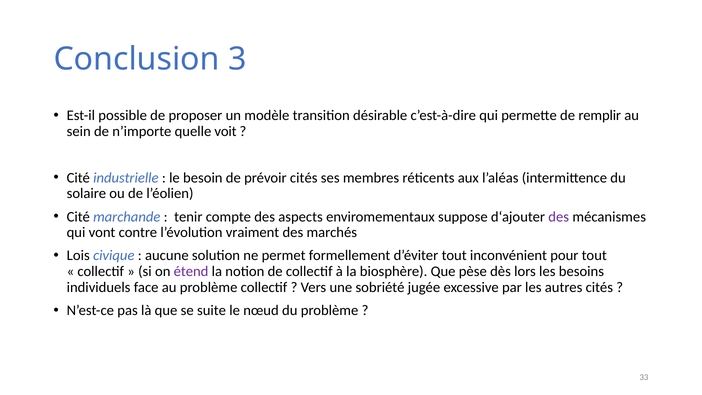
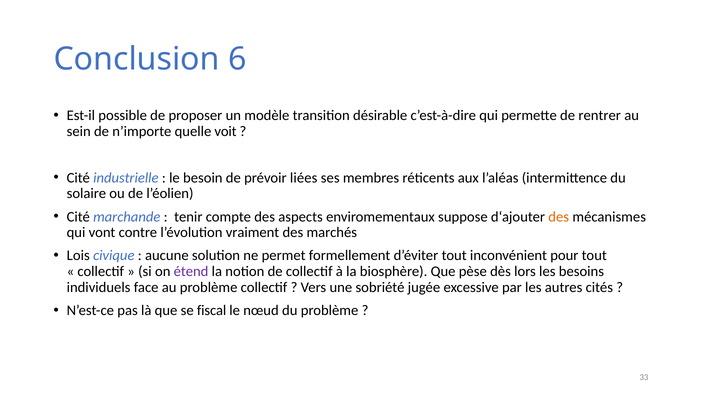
3: 3 -> 6
remplir: remplir -> rentrer
prévoir cités: cités -> liées
des at (559, 217) colour: purple -> orange
suite: suite -> fiscal
